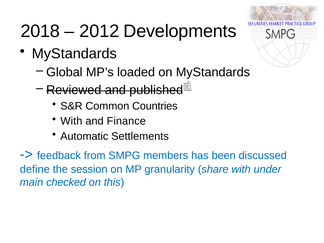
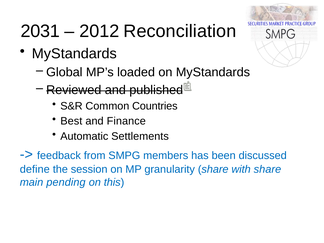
2018: 2018 -> 2031
Developments: Developments -> Reconciliation
With at (71, 121): With -> Best
with under: under -> share
checked: checked -> pending
